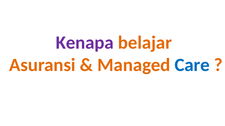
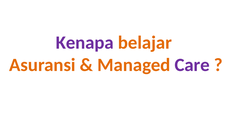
Care colour: blue -> purple
